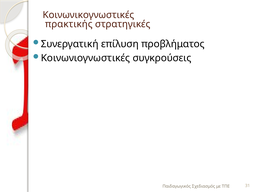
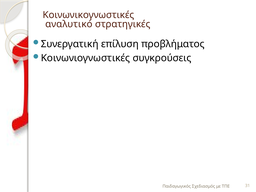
πρακτικής: πρακτικής -> αναλυτικό
